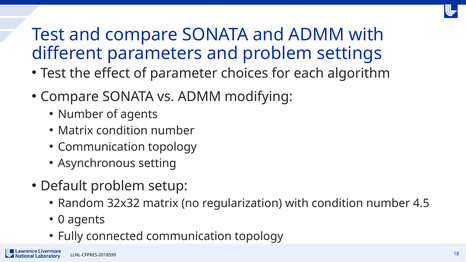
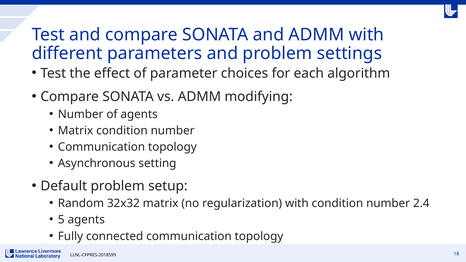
4.5: 4.5 -> 2.4
0: 0 -> 5
